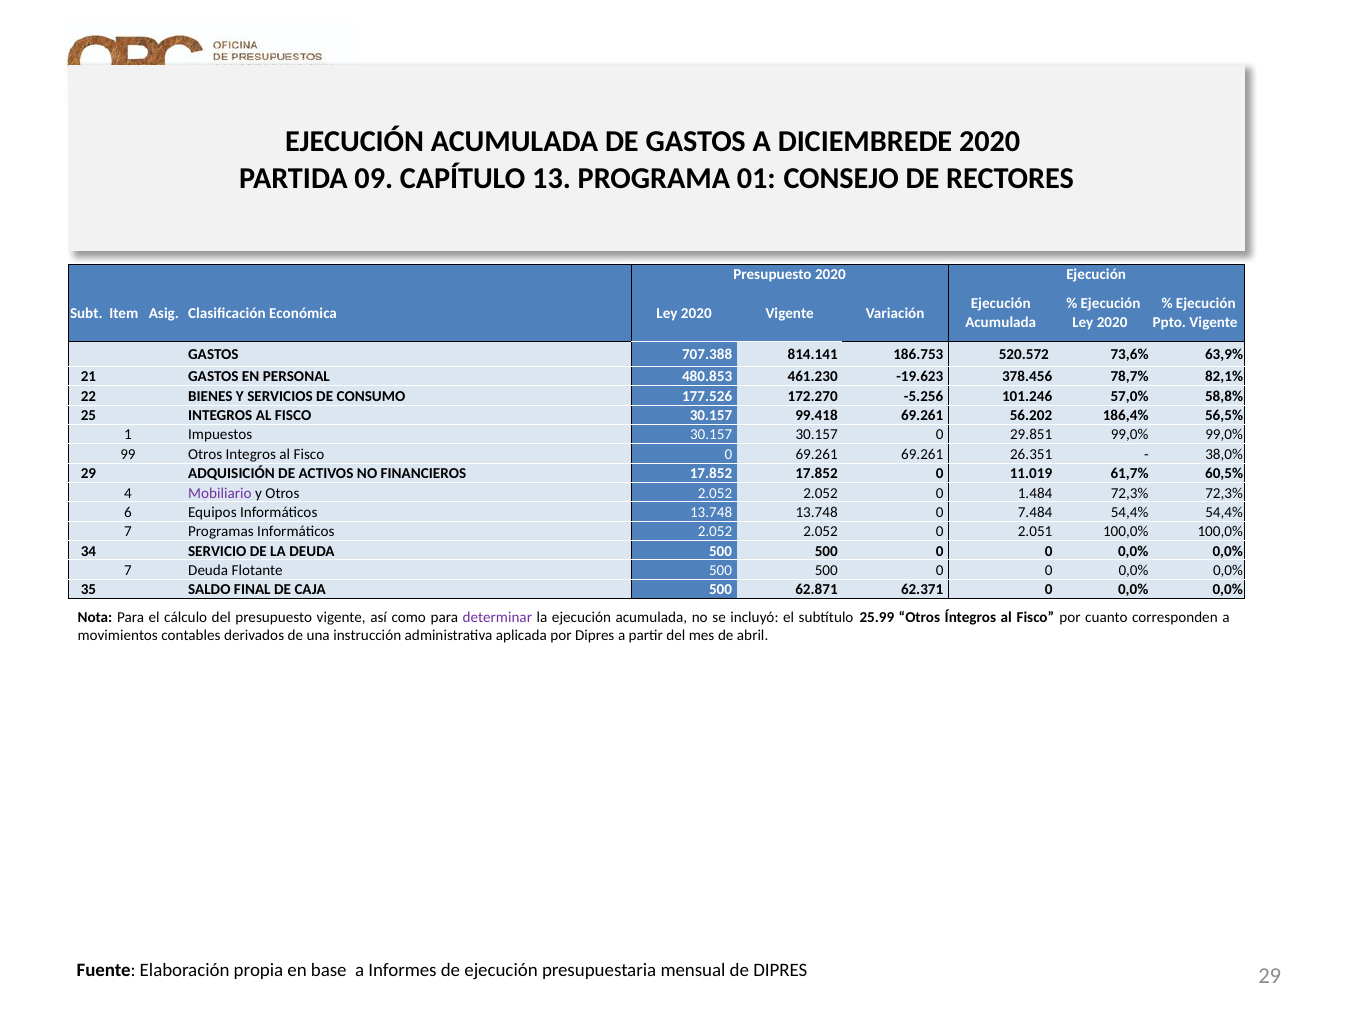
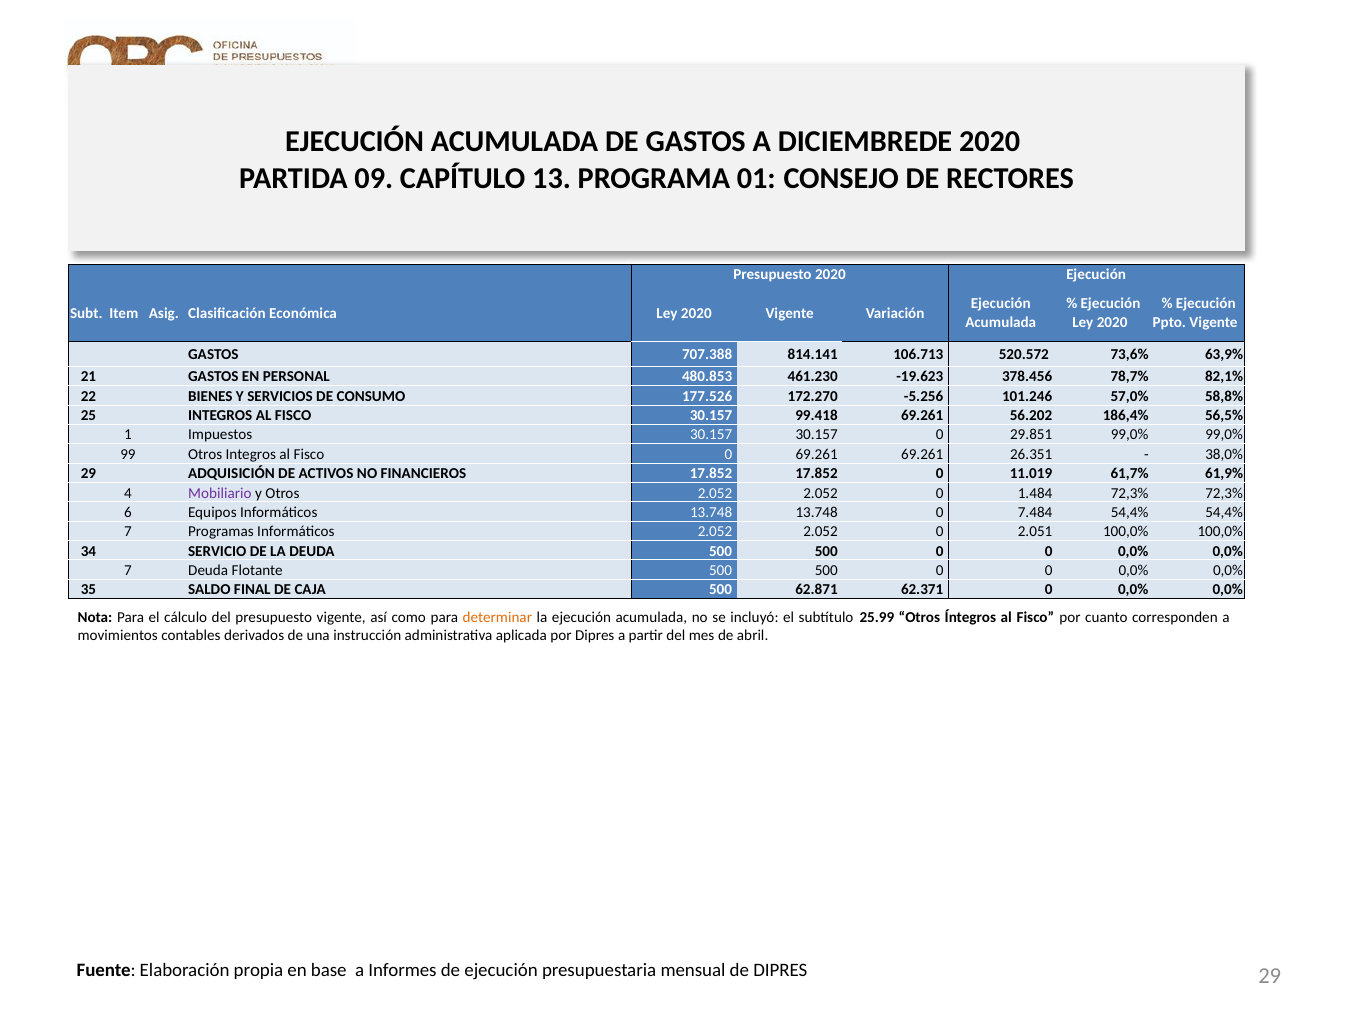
186.753: 186.753 -> 106.713
60,5%: 60,5% -> 61,9%
determinar colour: purple -> orange
